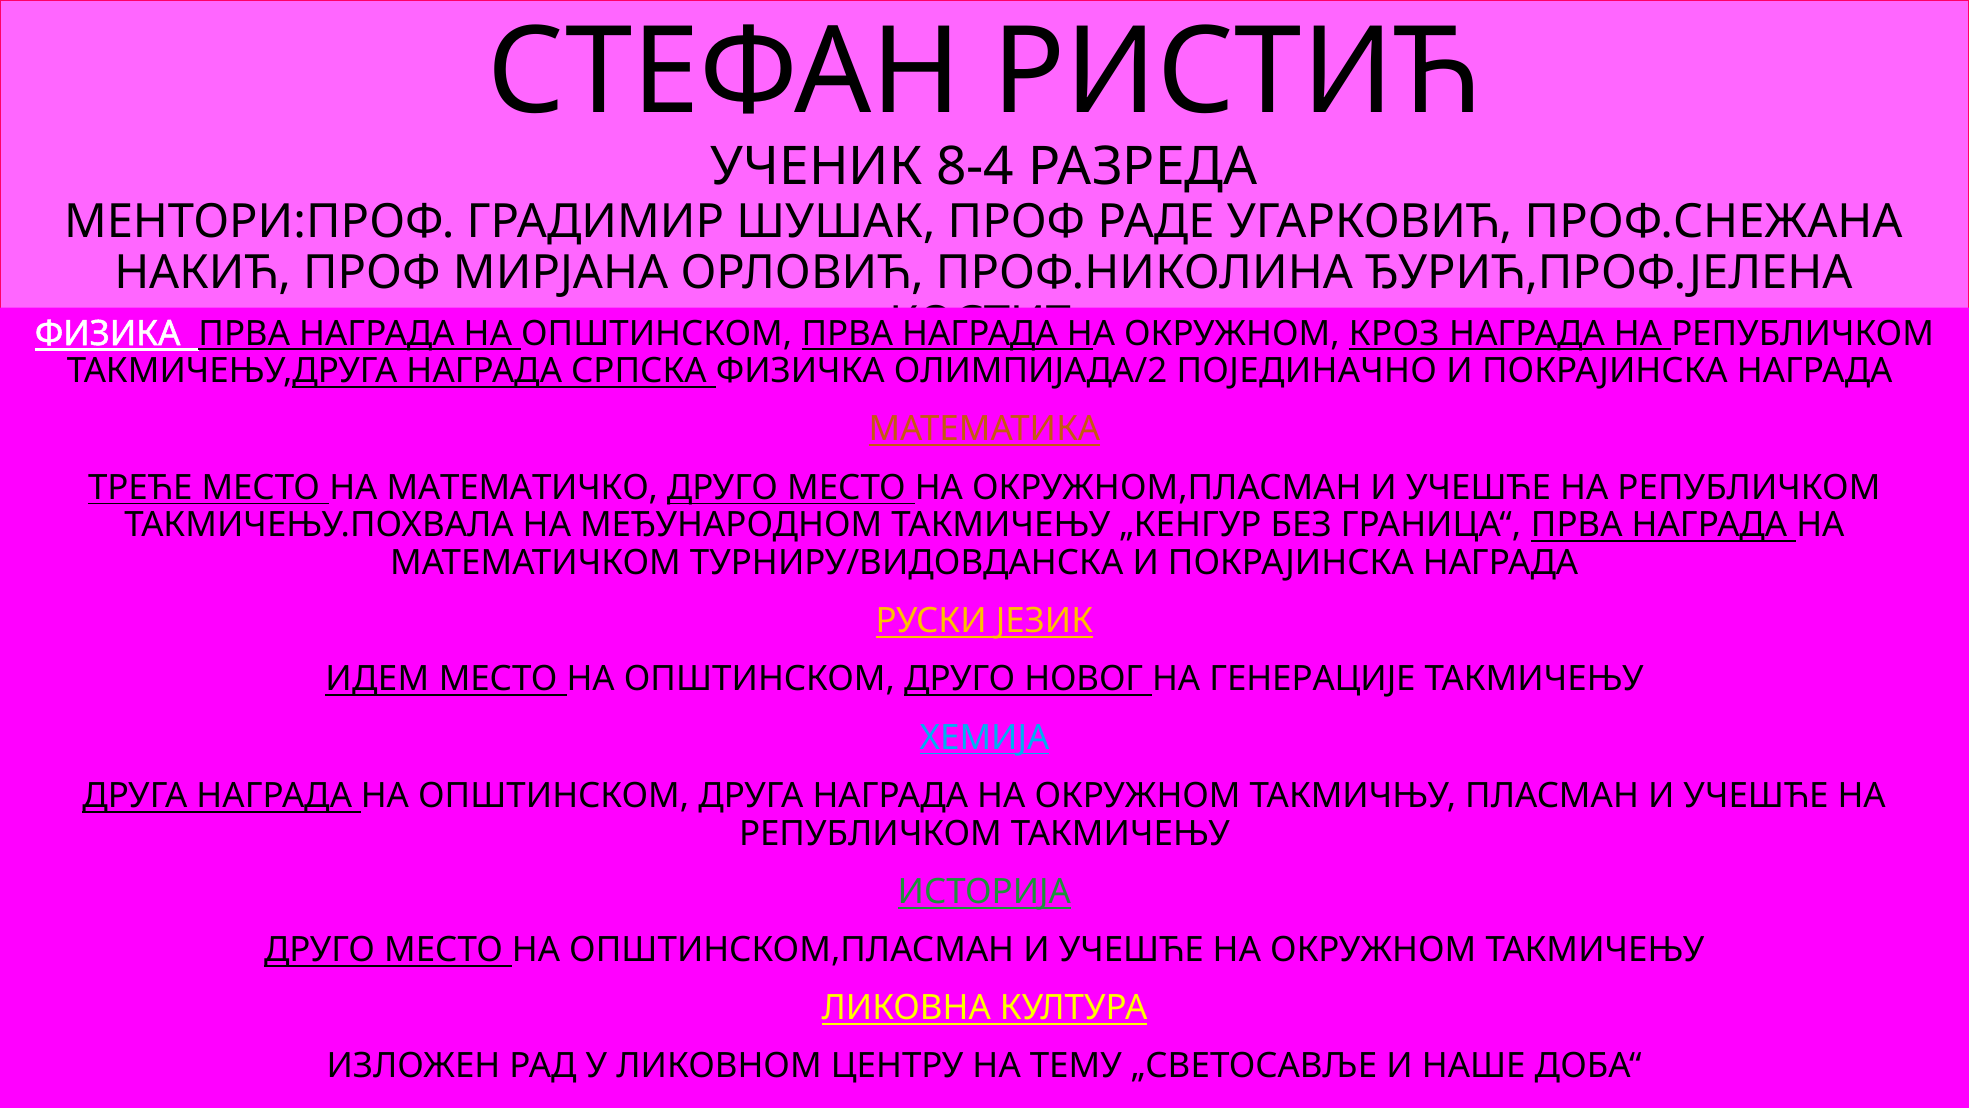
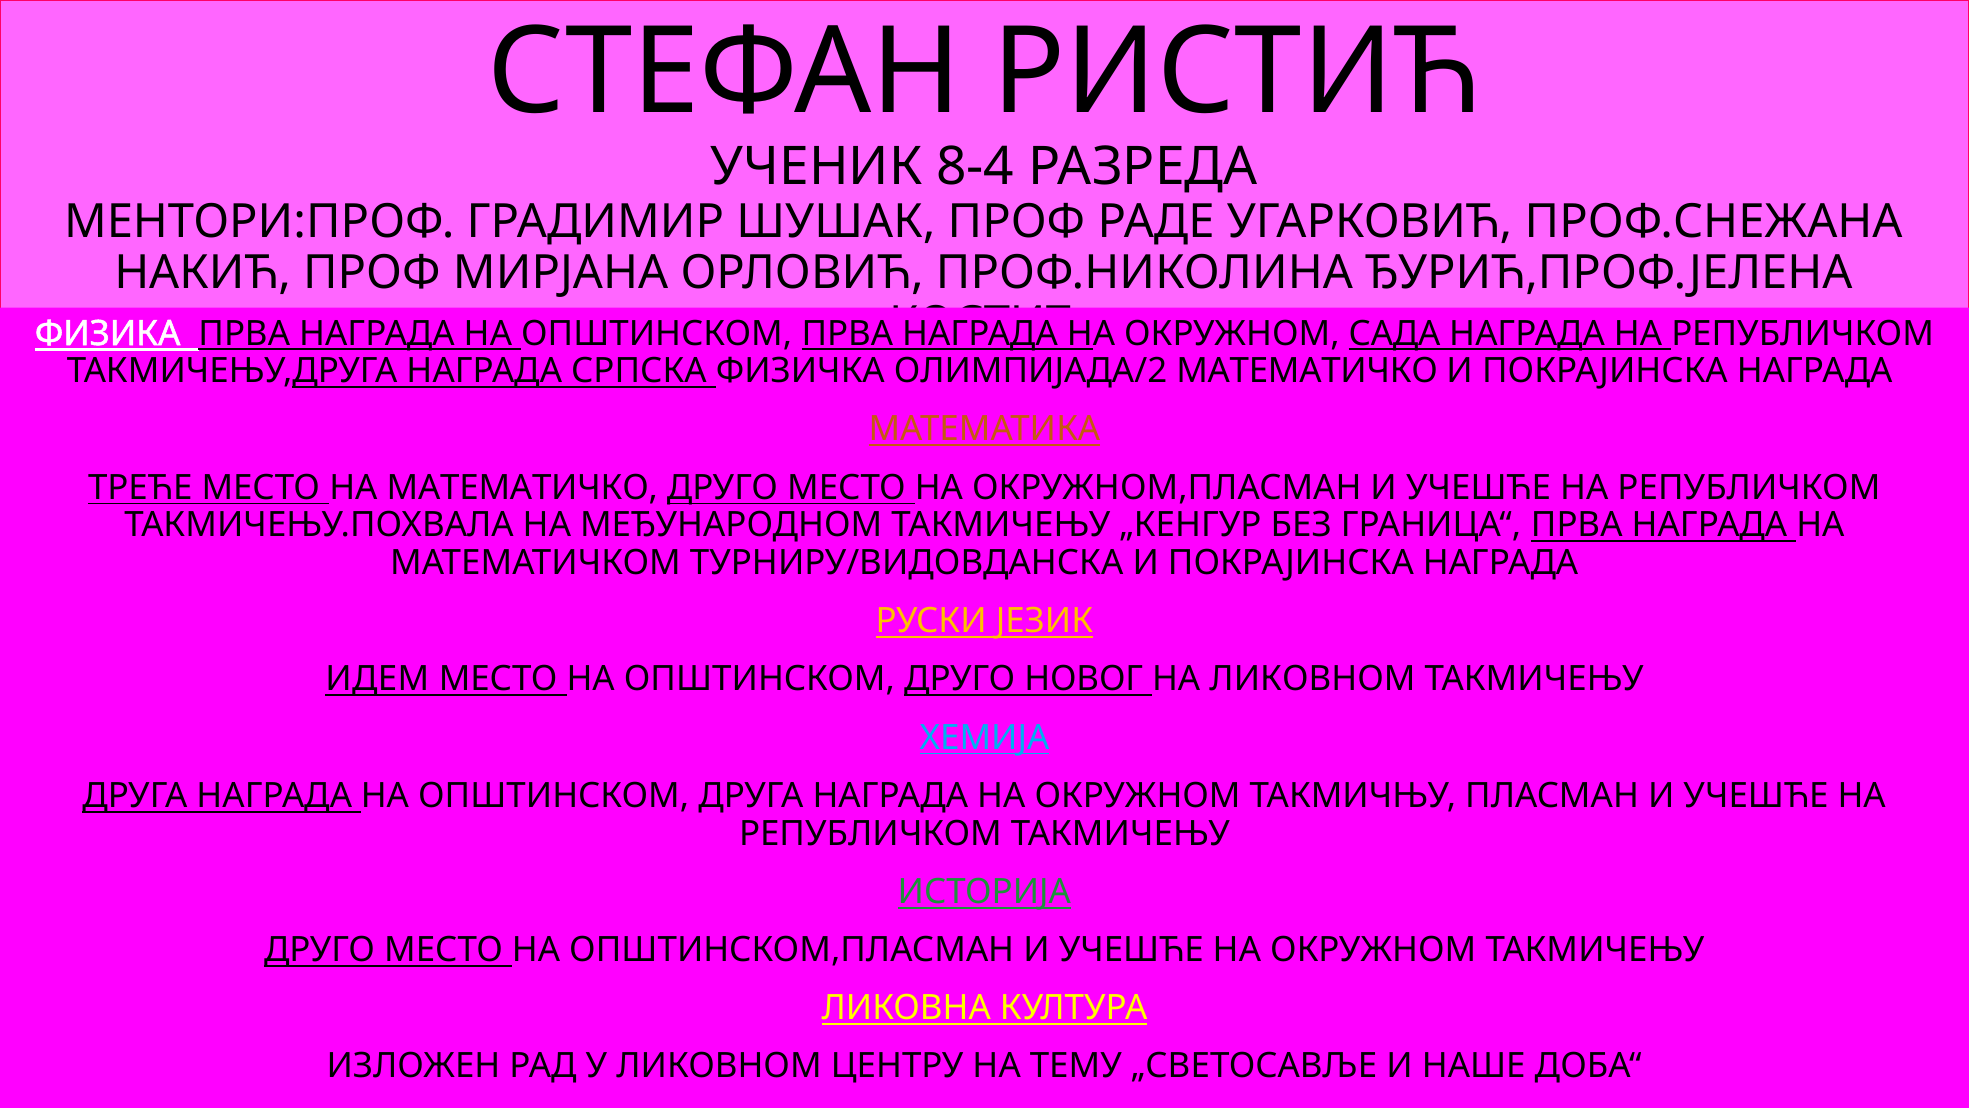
КРОЗ: КРОЗ -> САДА
ОЛИМПИЈАДА/2 ПОЈЕДИНАЧНО: ПОЈЕДИНАЧНО -> МАТЕМАТИЧКО
НА ГЕНЕРАЦИЈЕ: ГЕНЕРАЦИЈЕ -> ЛИКОВНОМ
